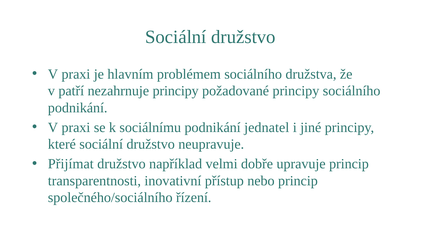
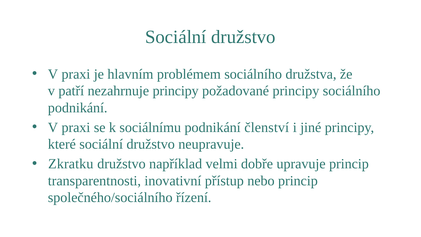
jednatel: jednatel -> členství
Přijímat: Přijímat -> Zkratku
